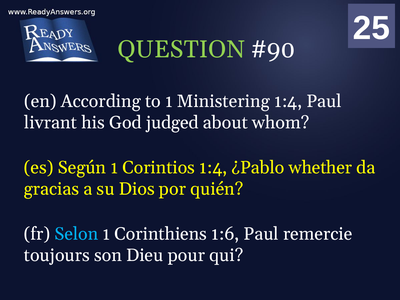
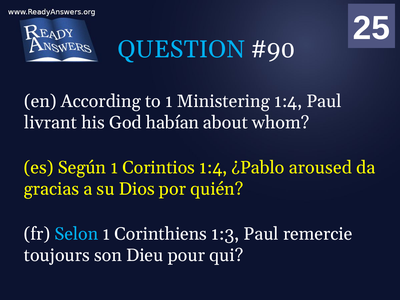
QUESTION colour: light green -> light blue
judged: judged -> habían
whether: whether -> aroused
1:6: 1:6 -> 1:3
